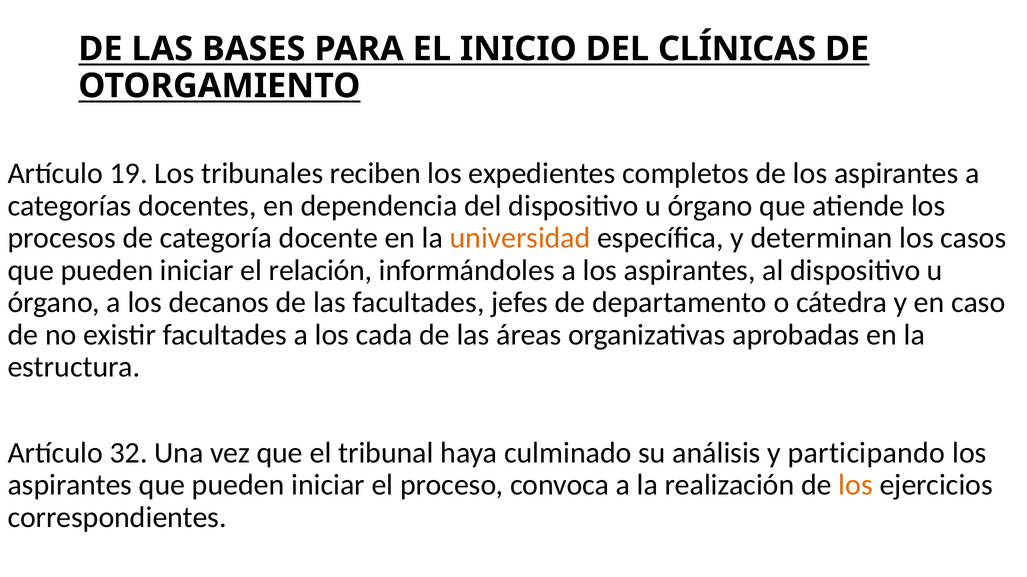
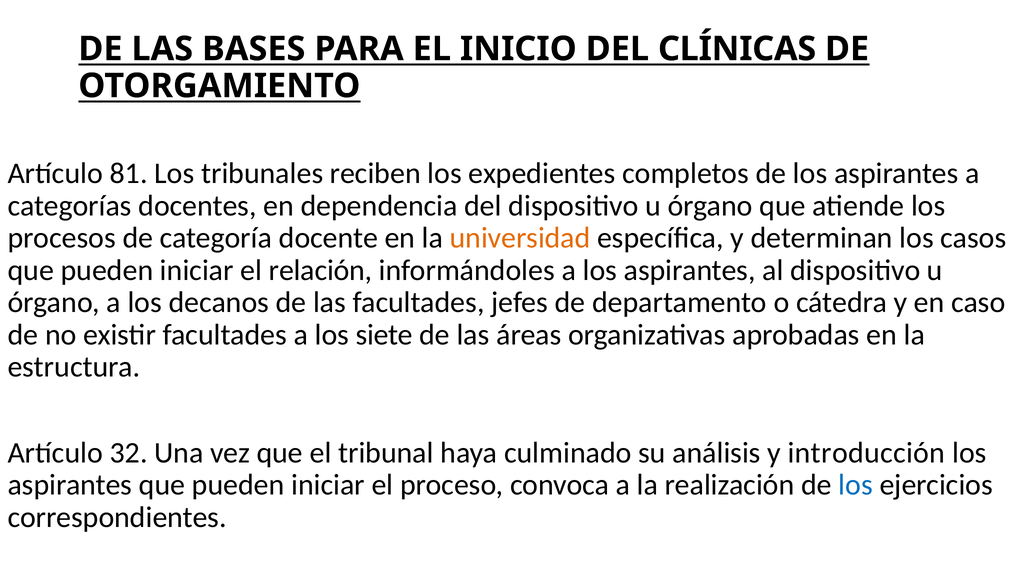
19: 19 -> 81
cada: cada -> siete
participando: participando -> introducción
los at (856, 486) colour: orange -> blue
